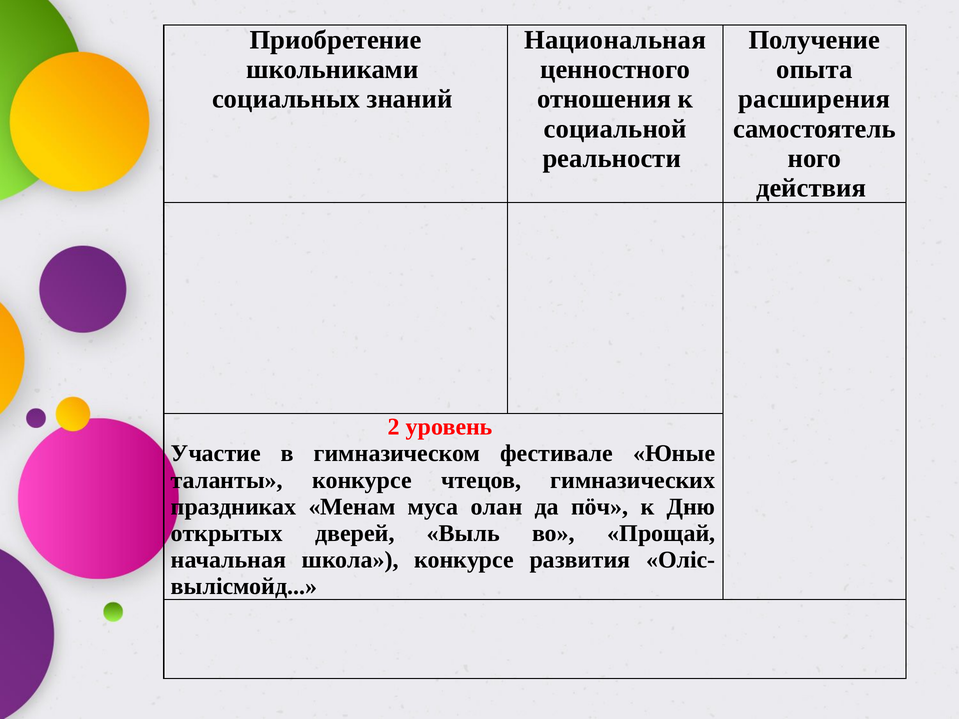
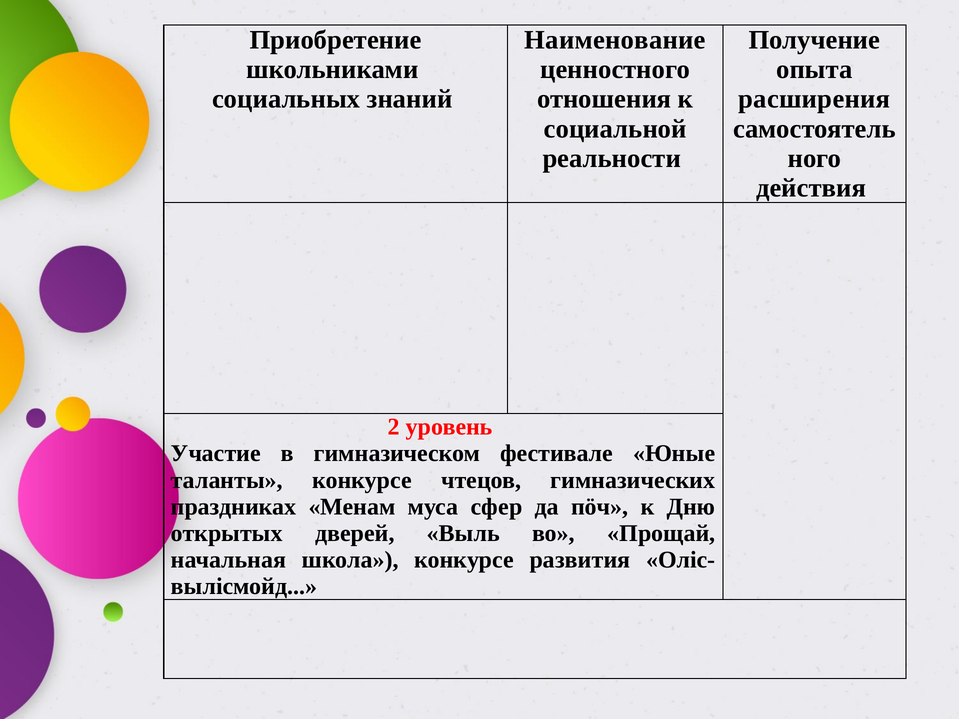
Национальная: Национальная -> Наименование
олан: олан -> сфер
